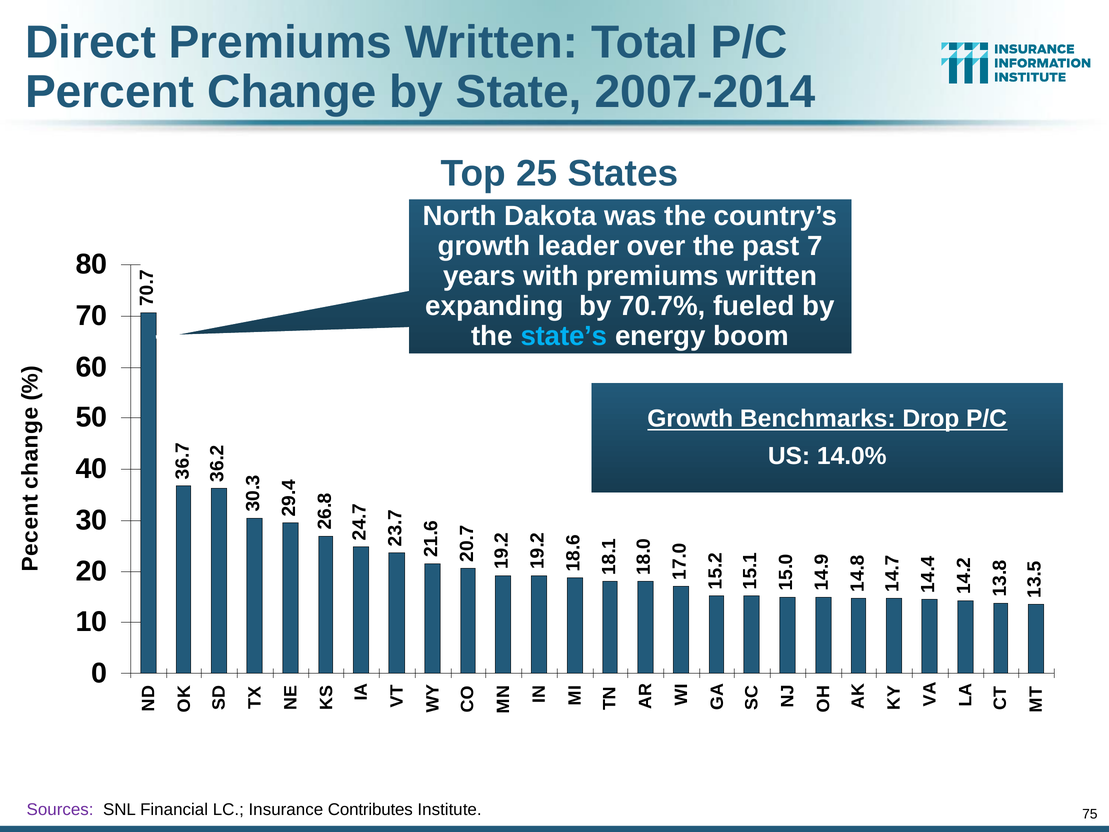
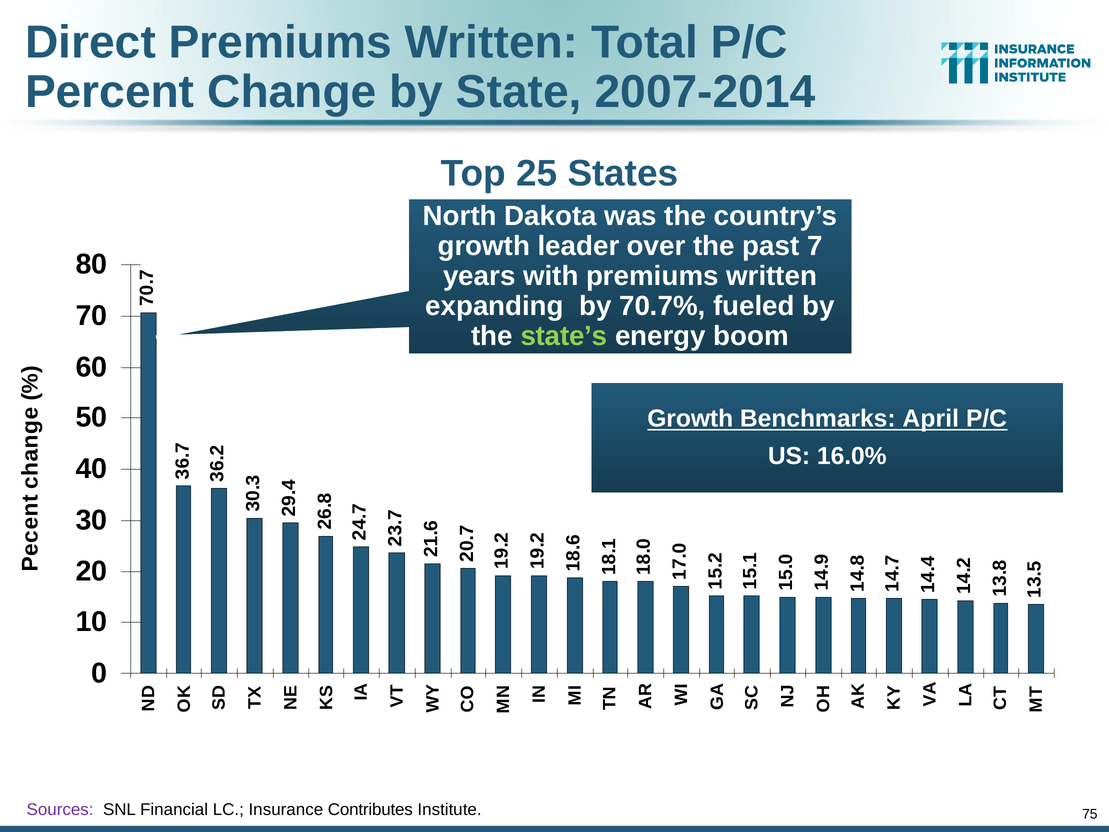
state’s colour: light blue -> light green
Drop: Drop -> April
14.0%: 14.0% -> 16.0%
